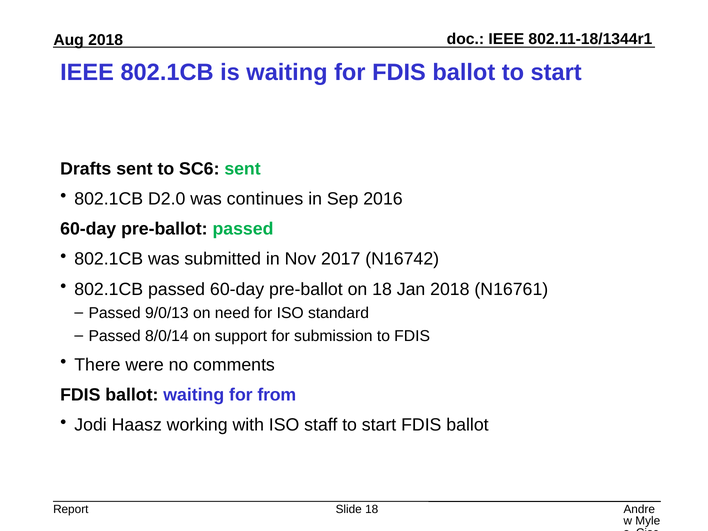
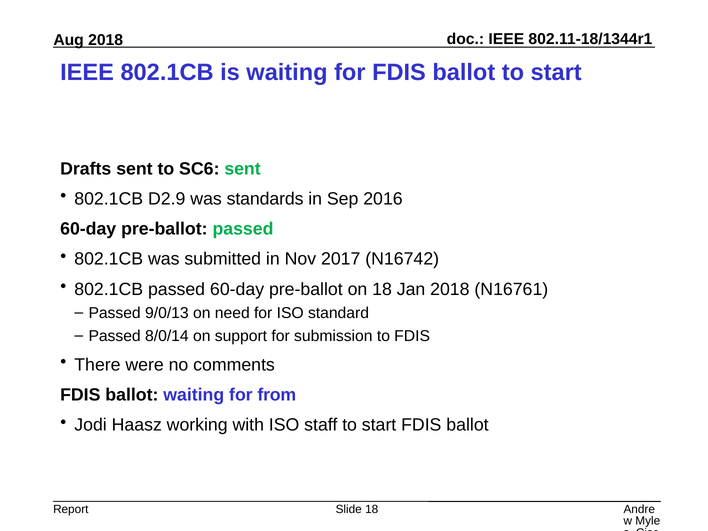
D2.0: D2.0 -> D2.9
continues: continues -> standards
